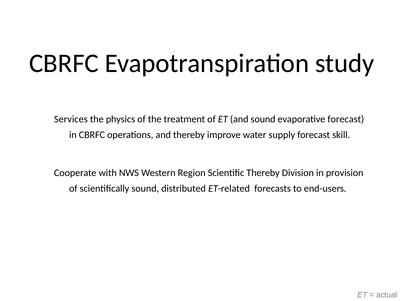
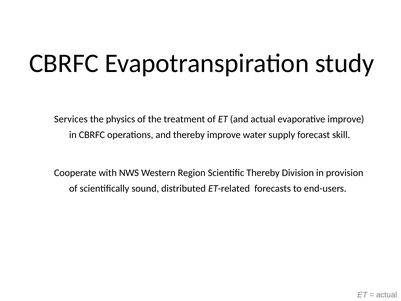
and sound: sound -> actual
evaporative forecast: forecast -> improve
